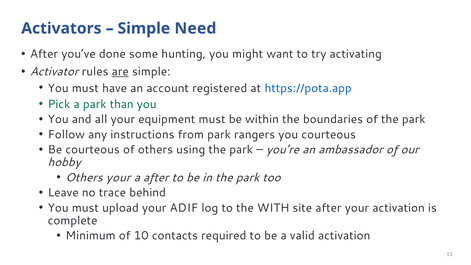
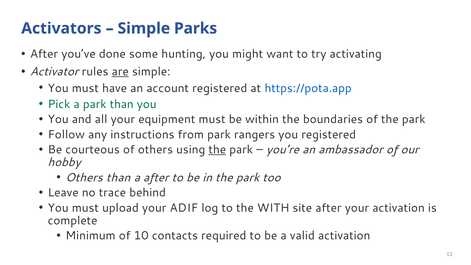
Need: Need -> Parks
you courteous: courteous -> registered
the at (217, 150) underline: none -> present
Others your: your -> than
